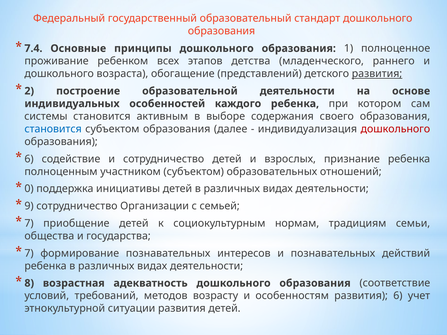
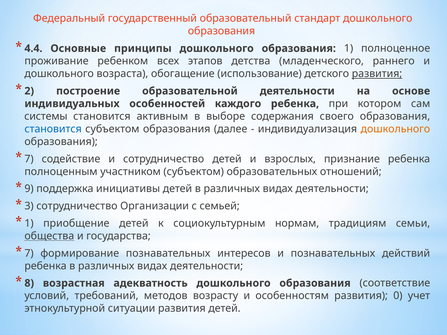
7.4: 7.4 -> 4.4
представлений: представлений -> использование
дошкольного at (395, 129) colour: red -> orange
6 at (29, 159): 6 -> 7
0: 0 -> 9
9: 9 -> 3
7 at (29, 223): 7 -> 1
общества underline: none -> present
развития 6: 6 -> 0
